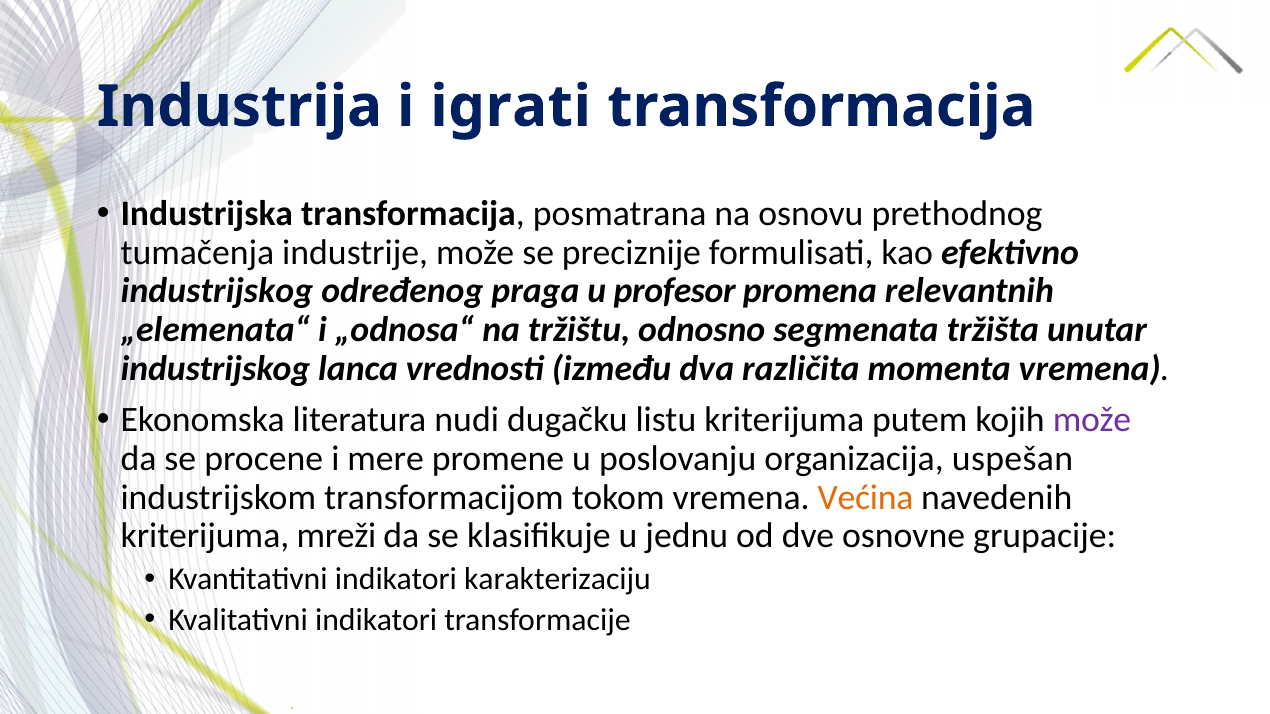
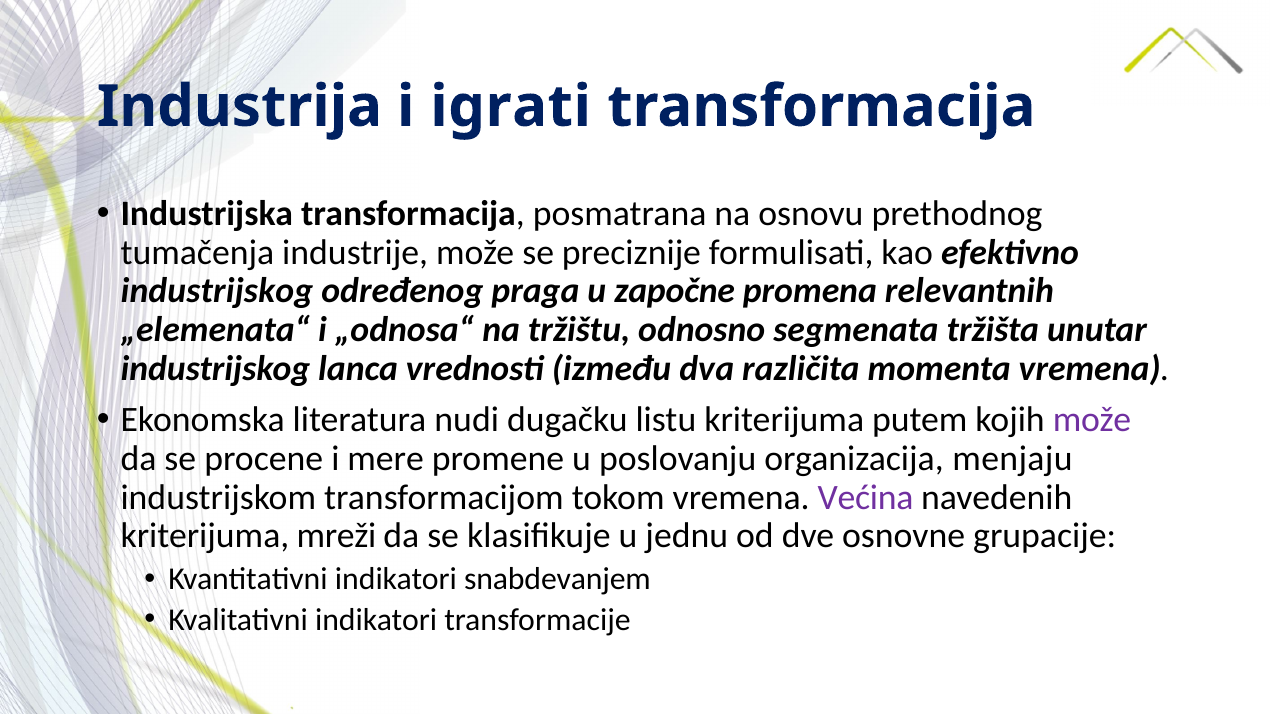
profesor: profesor -> započne
uspešan: uspešan -> menjaju
Većina colour: orange -> purple
karakterizaciju: karakterizaciju -> snabdevanjem
